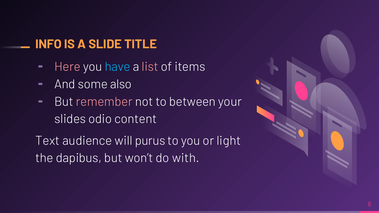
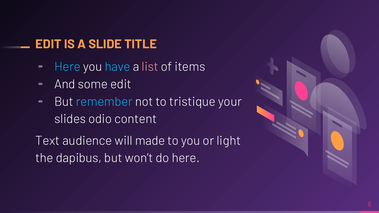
INFO at (49, 44): INFO -> EDIT
Here at (68, 67) colour: pink -> light blue
some also: also -> edit
remember colour: pink -> light blue
between: between -> tristique
purus: purus -> made
do with: with -> here
